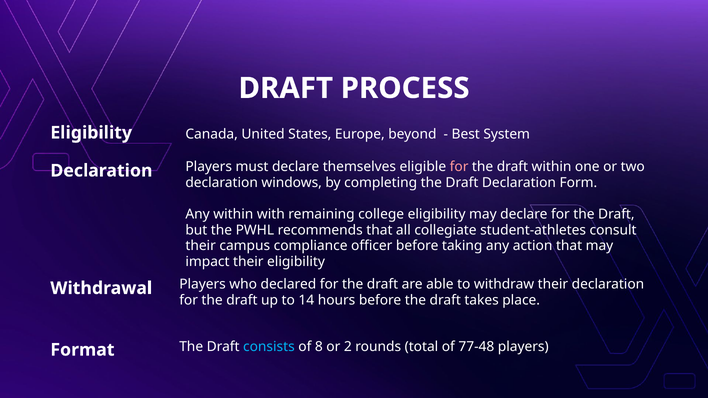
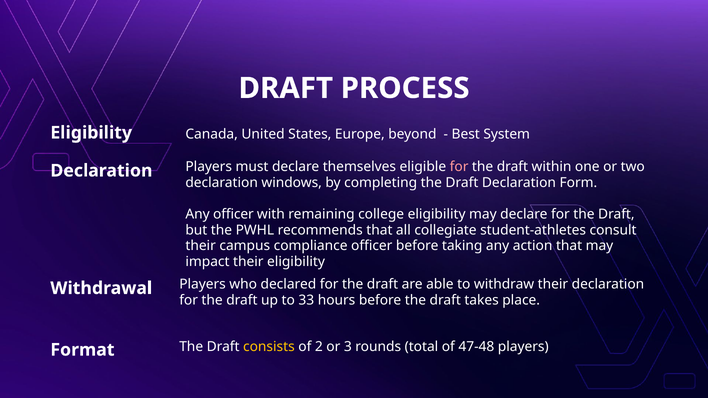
Any within: within -> officer
14: 14 -> 33
consists colour: light blue -> yellow
8: 8 -> 2
2: 2 -> 3
77-48: 77-48 -> 47-48
